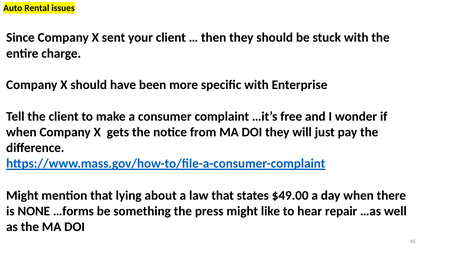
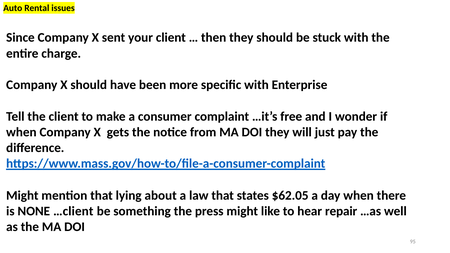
$49.00: $49.00 -> $62.05
…forms: …forms -> …client
